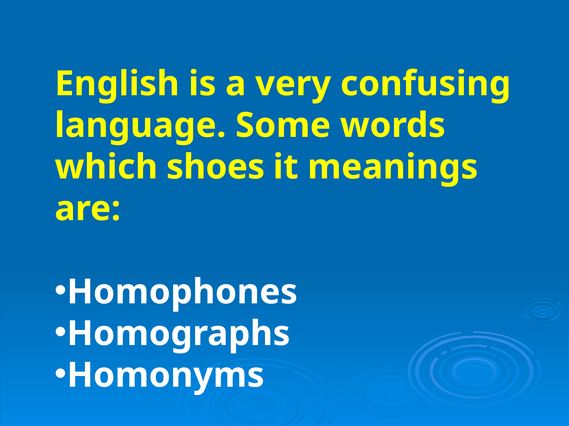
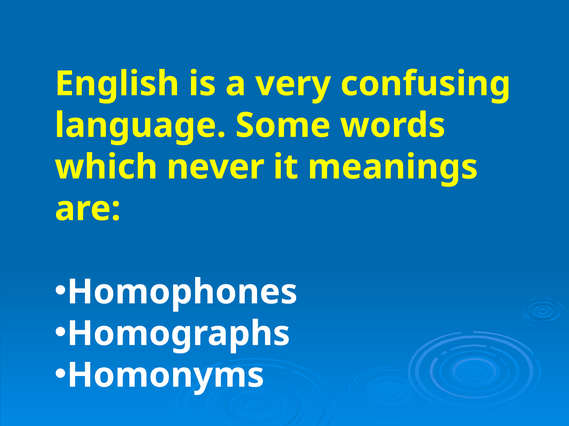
shoes: shoes -> never
